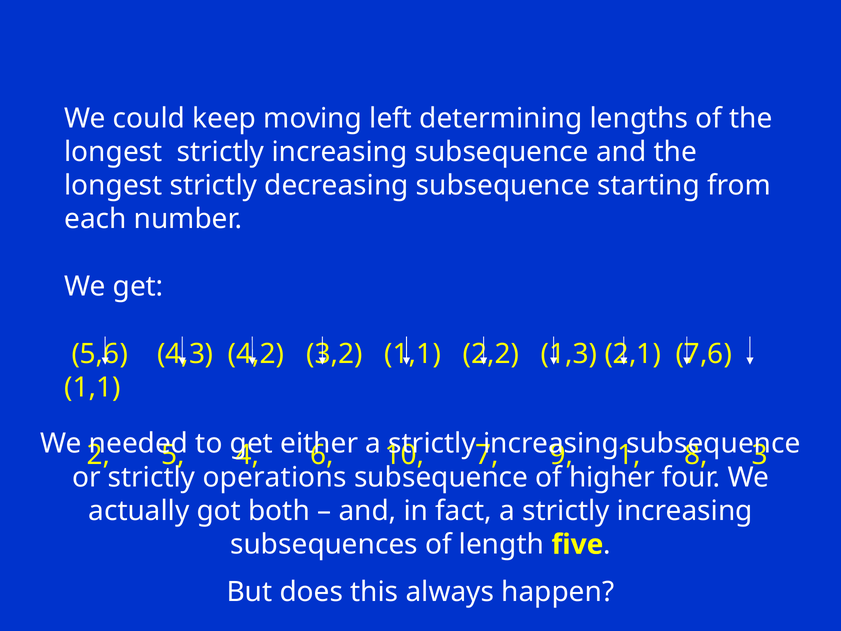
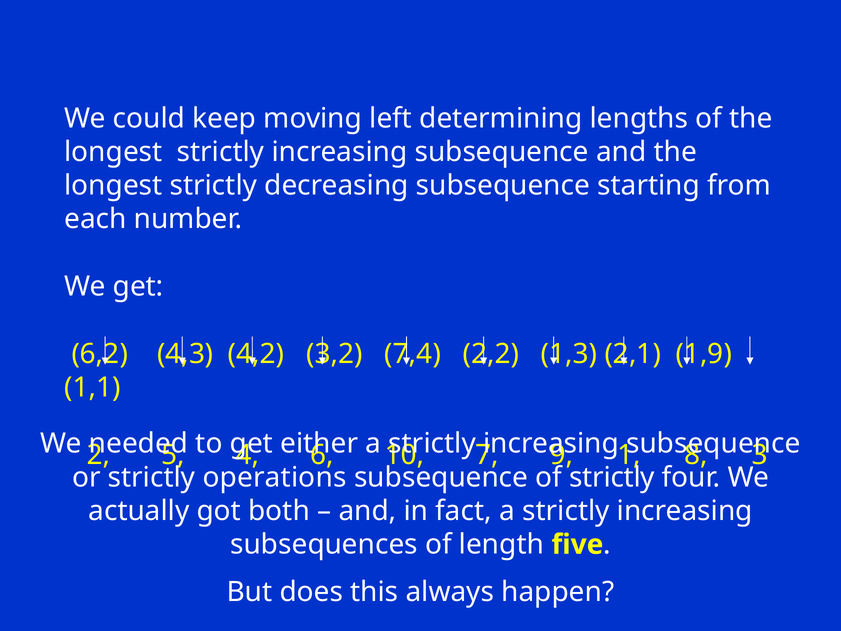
5,6: 5,6 -> 6,2
3,2 1,1: 1,1 -> 7,4
7,6: 7,6 -> 1,9
of higher: higher -> strictly
